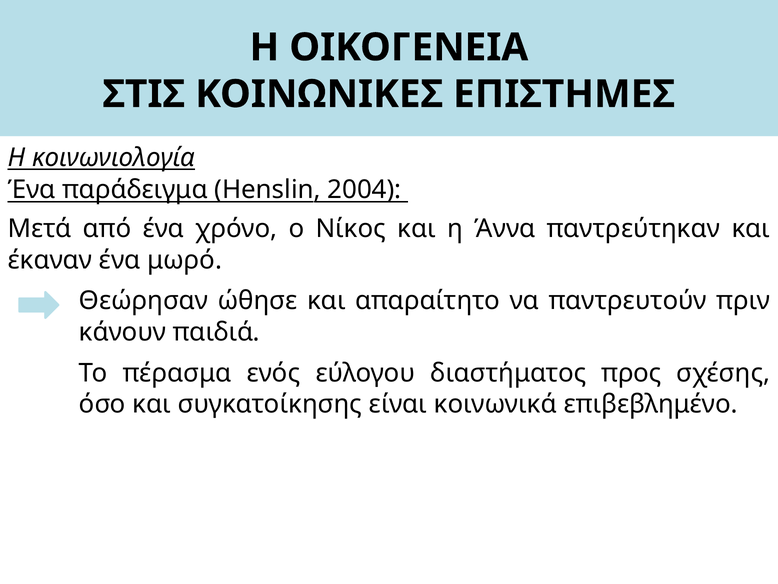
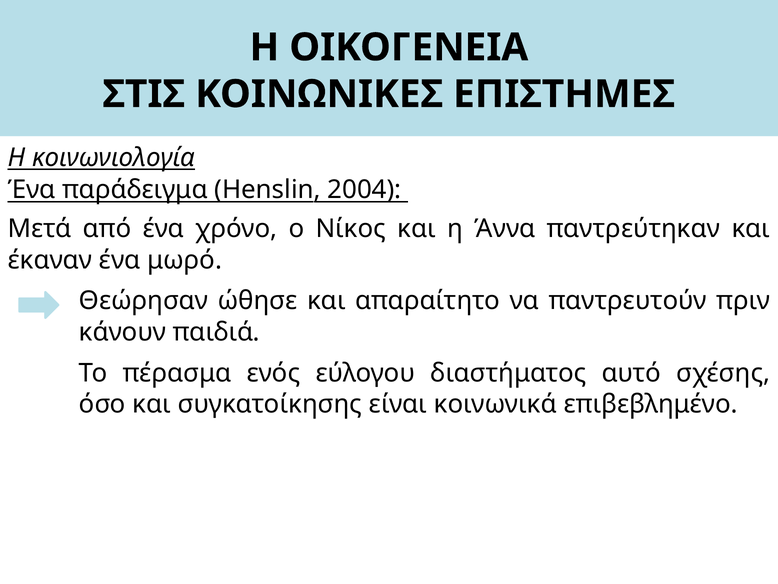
προς: προς -> αυτό
